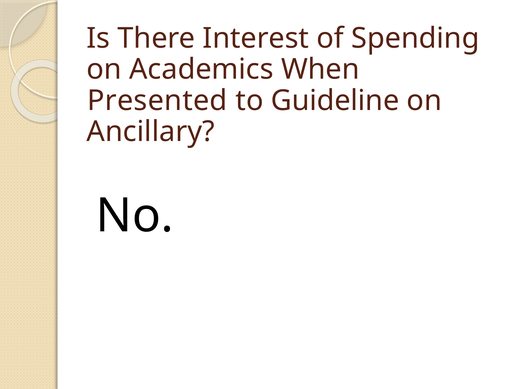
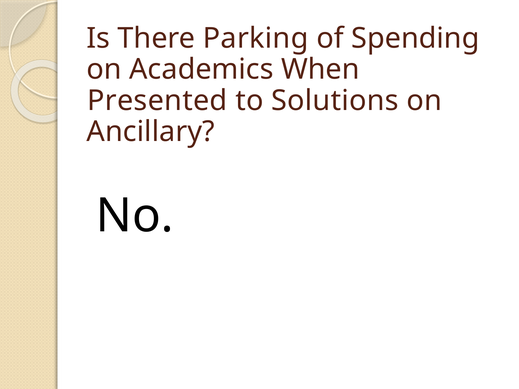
Interest: Interest -> Parking
Guideline: Guideline -> Solutions
